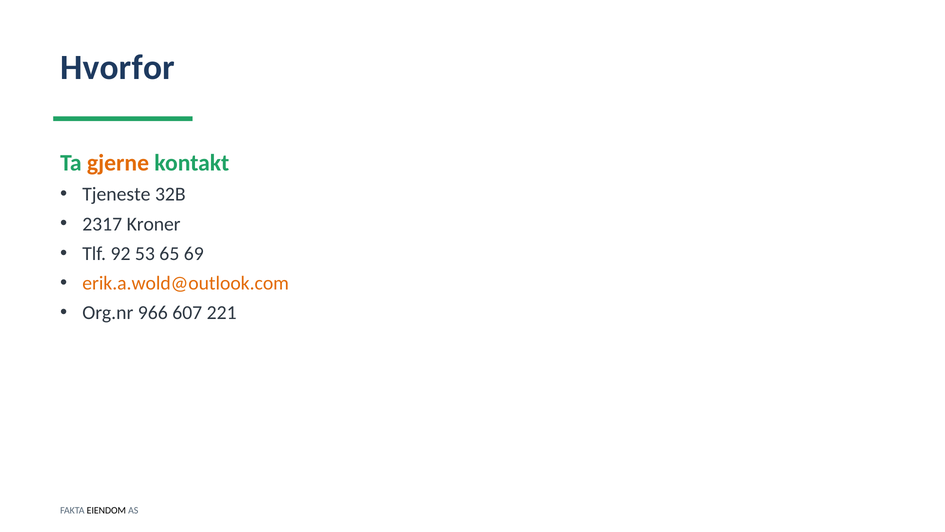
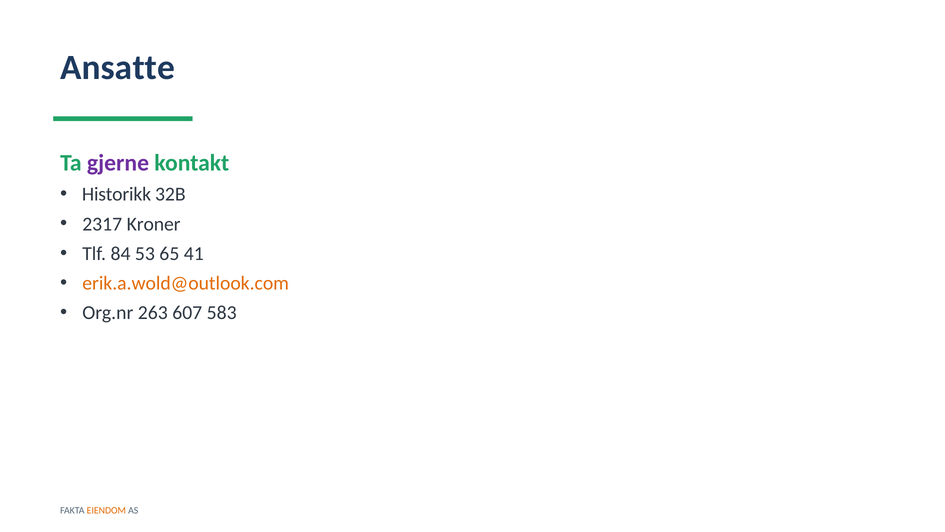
Hvorfor: Hvorfor -> Ansatte
gjerne colour: orange -> purple
Tjeneste: Tjeneste -> Historikk
92: 92 -> 84
69: 69 -> 41
966: 966 -> 263
221: 221 -> 583
EIENDOM colour: black -> orange
